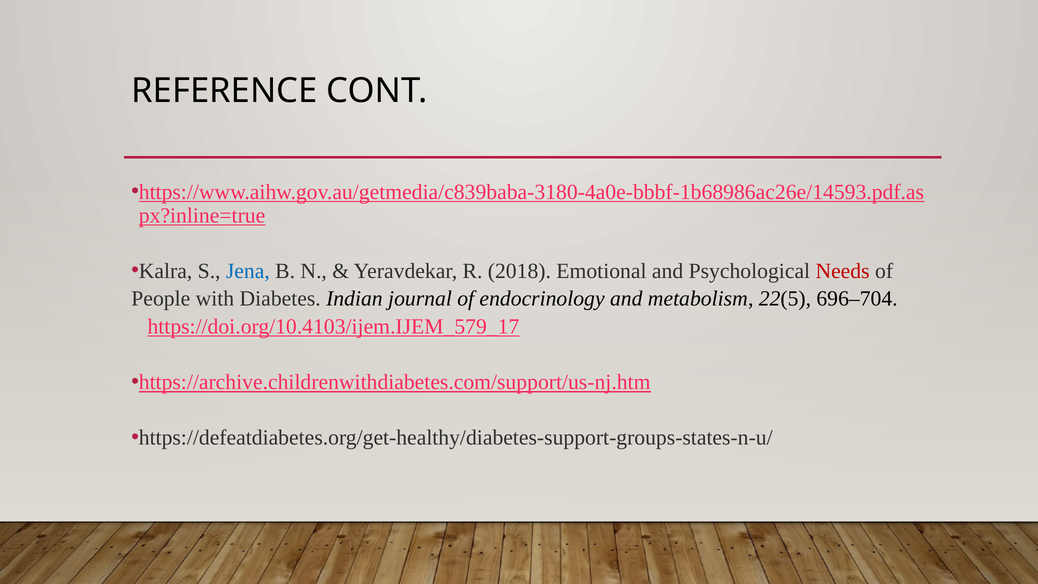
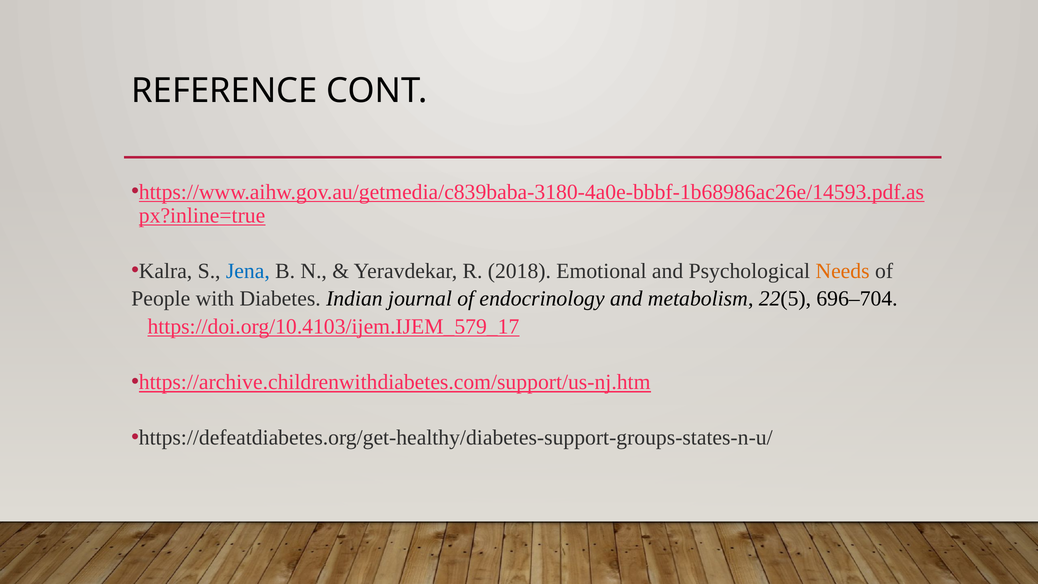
Needs colour: red -> orange
